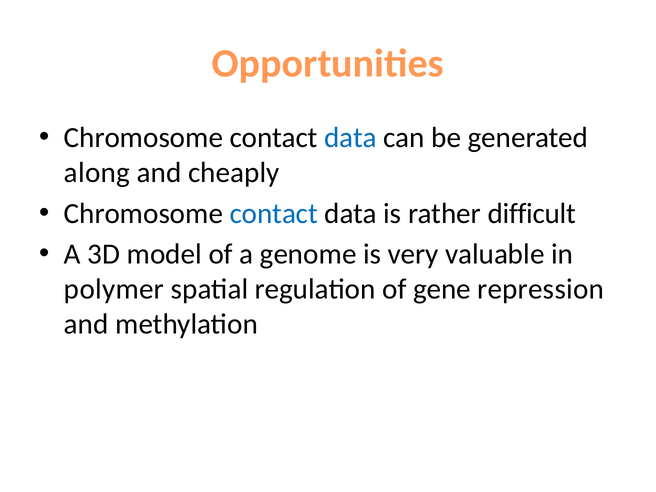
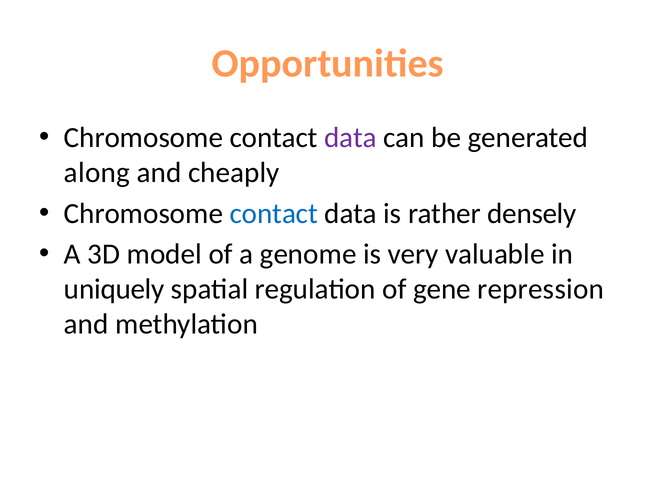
data at (351, 138) colour: blue -> purple
difficult: difficult -> densely
polymer: polymer -> uniquely
